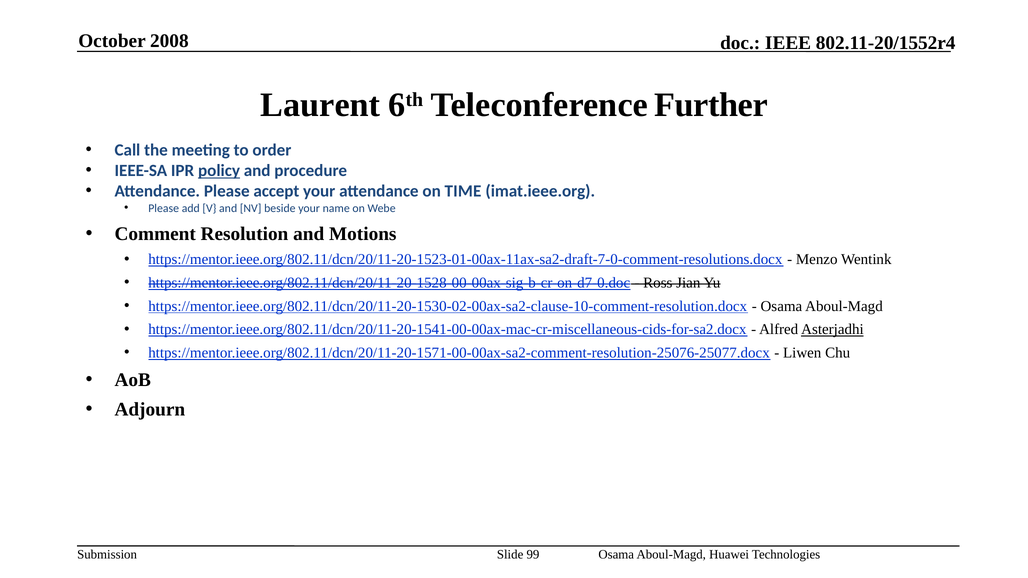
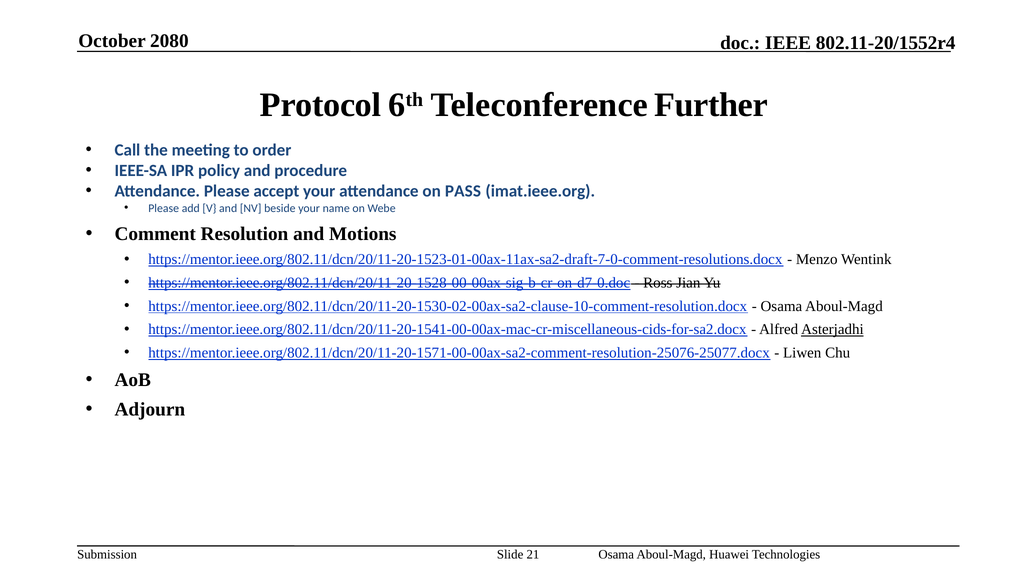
2008: 2008 -> 2080
Laurent: Laurent -> Protocol
policy underline: present -> none
TIME: TIME -> PASS
99: 99 -> 21
